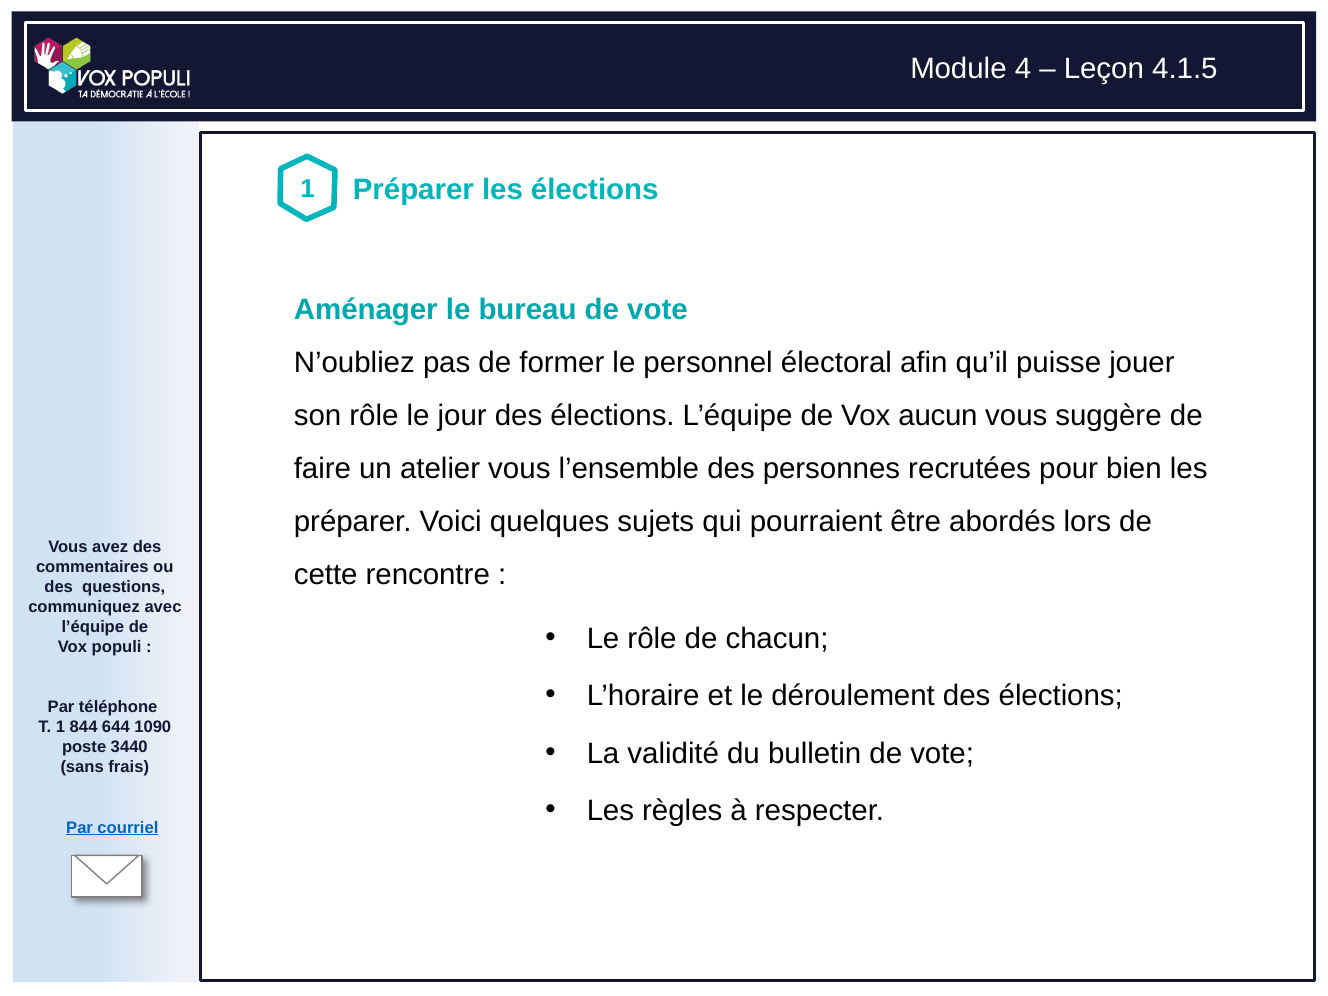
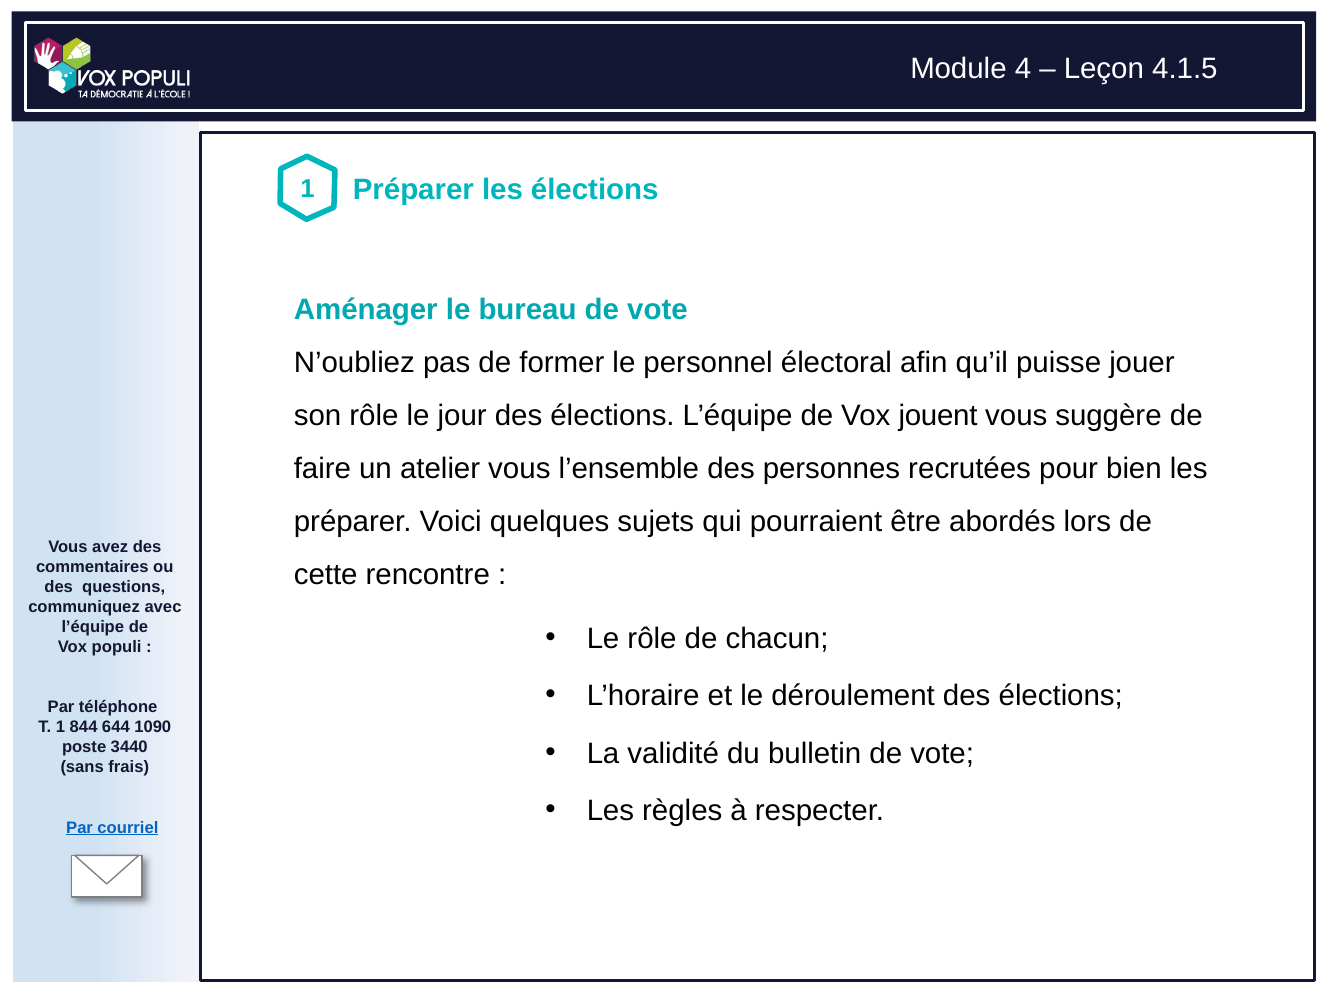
aucun: aucun -> jouent
